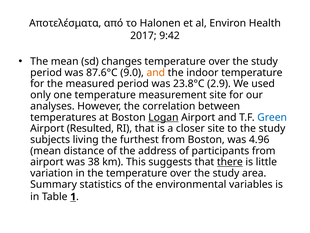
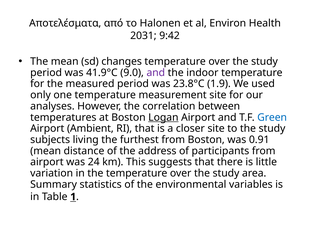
2017: 2017 -> 2031
87.6°C: 87.6°C -> 41.9°C
and at (156, 72) colour: orange -> purple
2.9: 2.9 -> 1.9
Resulted: Resulted -> Ambient
4.96: 4.96 -> 0.91
38: 38 -> 24
there underline: present -> none
